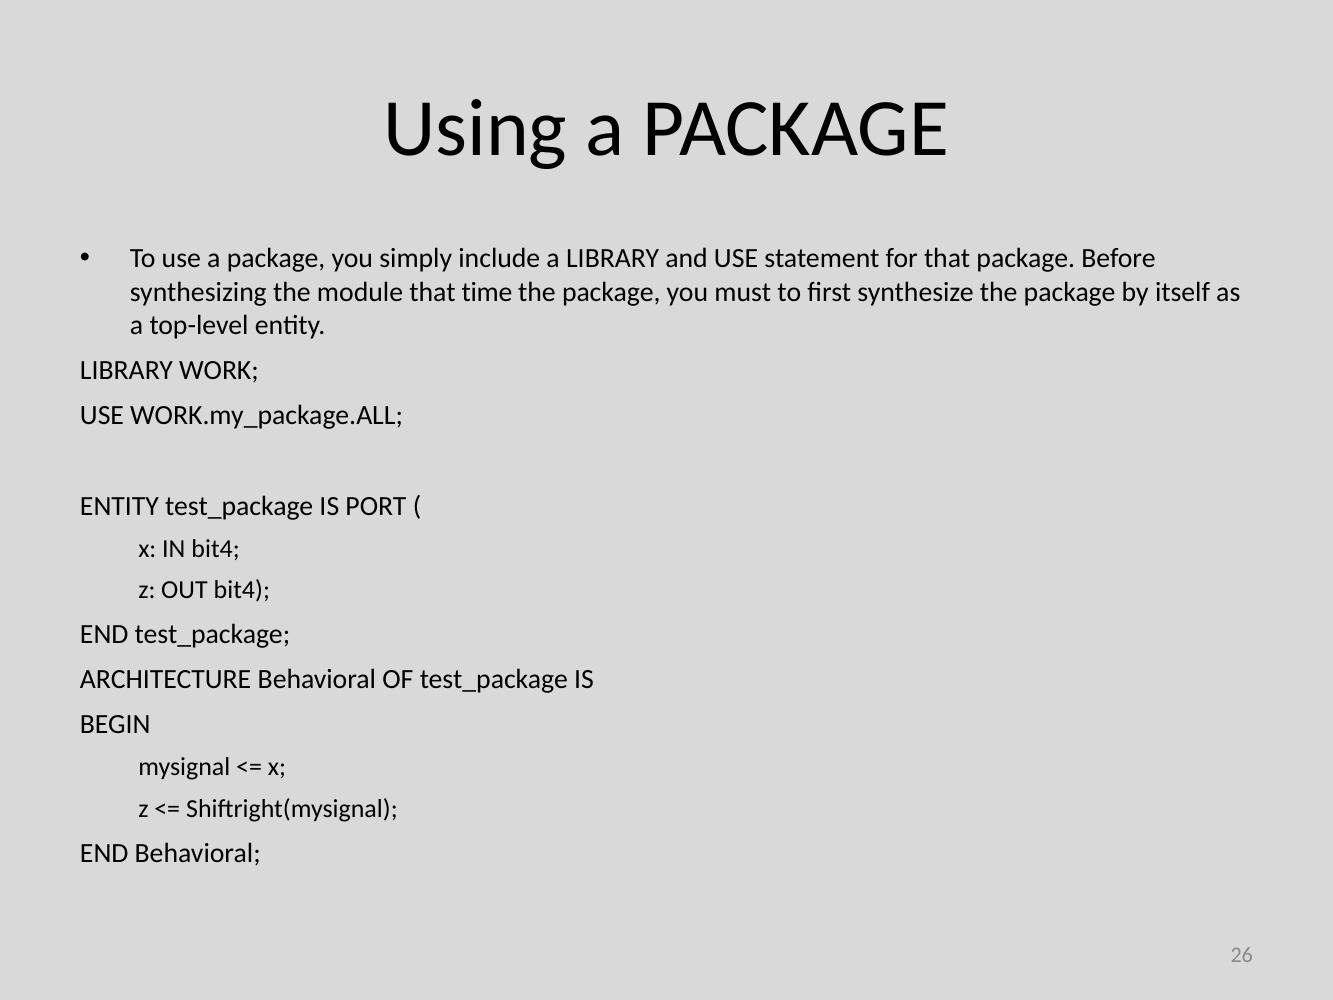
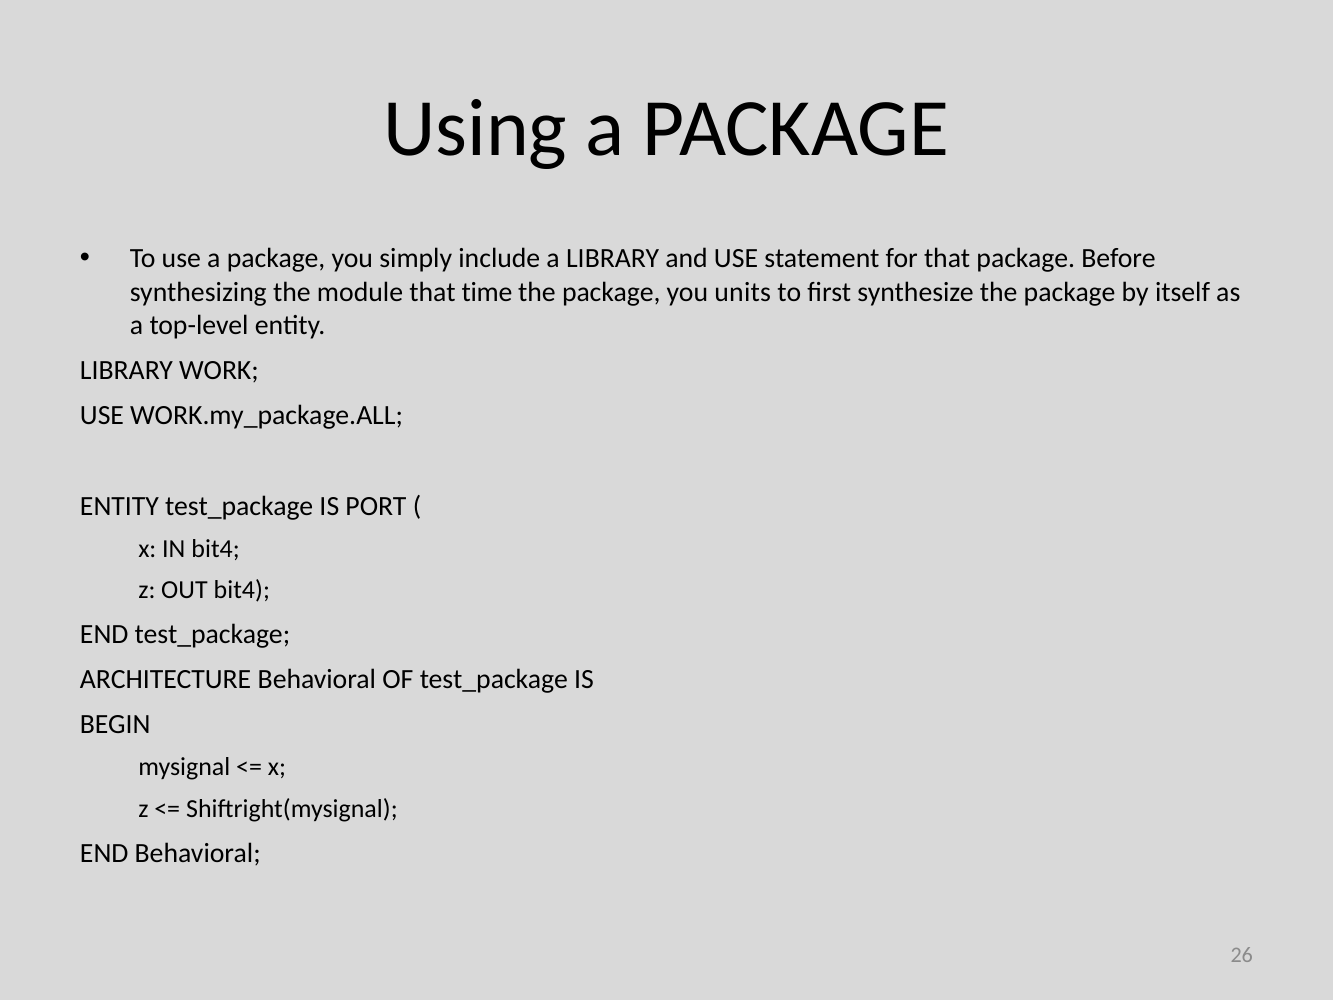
must: must -> units
